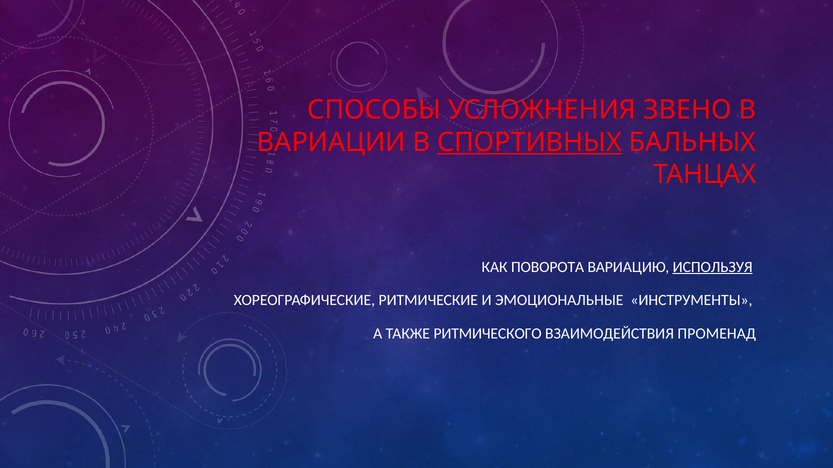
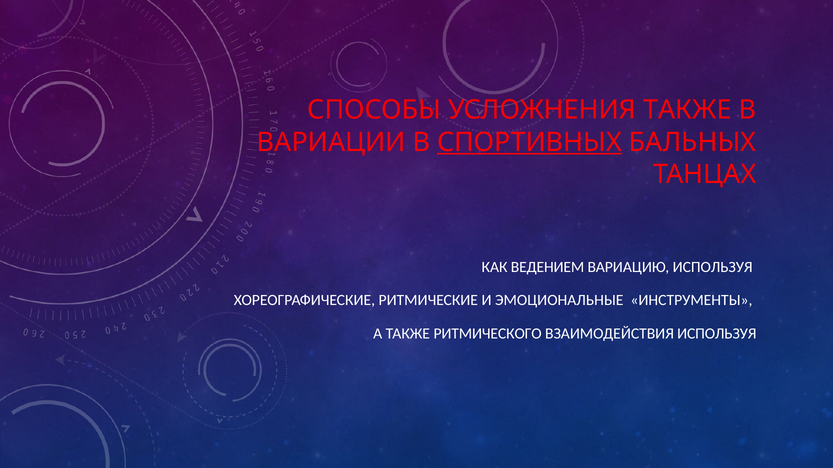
УСЛОЖНЕНИЯ ЗВЕНО: ЗВЕНО -> ТАКЖЕ
ПОВОРОТА: ПОВОРОТА -> ВЕДЕНИЕМ
ИСПОЛЬЗУЯ at (713, 267) underline: present -> none
ВЗАИМОДЕЙСТВИЯ ПРОМЕНАД: ПРОМЕНАД -> ИСПОЛЬЗУЯ
